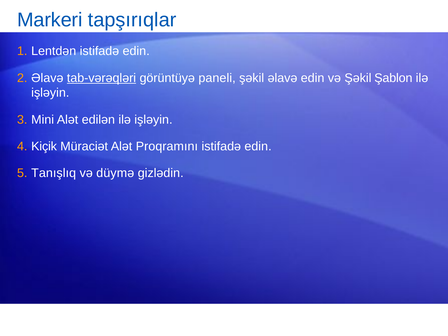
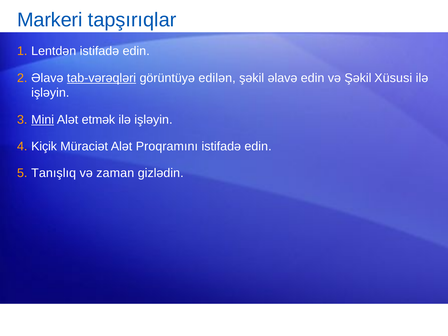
paneli: paneli -> edilən
Şablon: Şablon -> Xüsusi
Mini underline: none -> present
edilən: edilən -> etmək
düymə: düymə -> zaman
